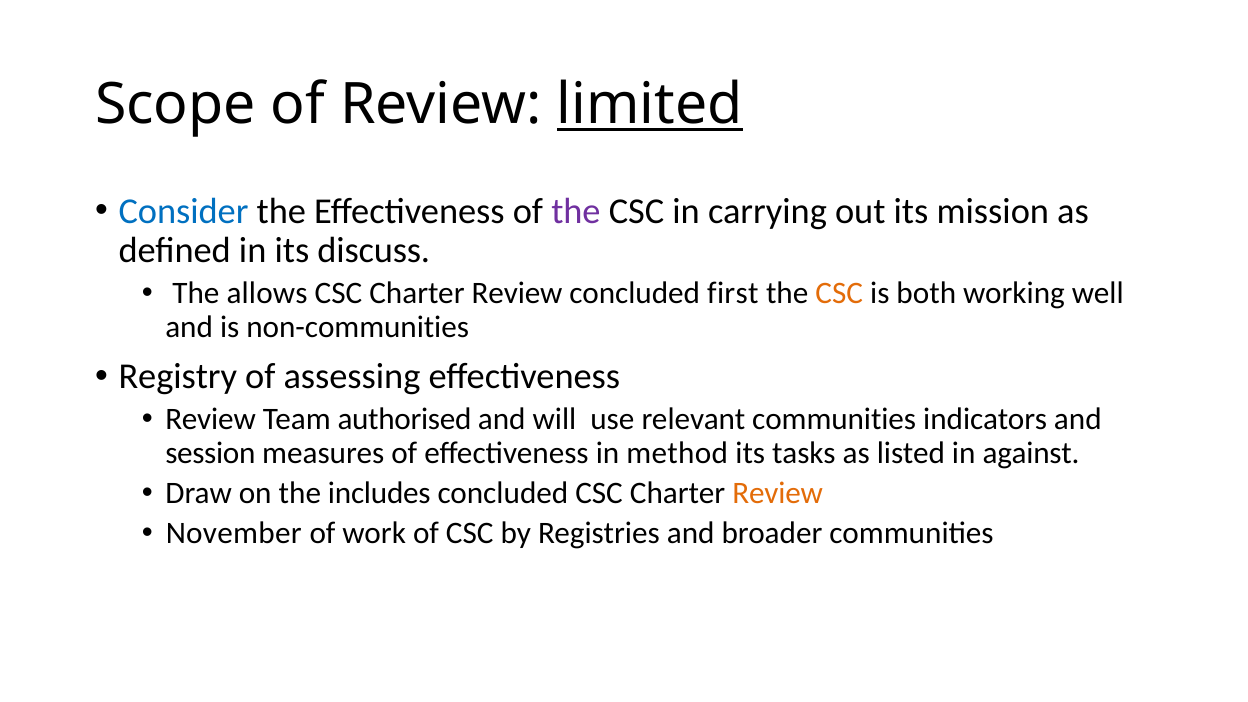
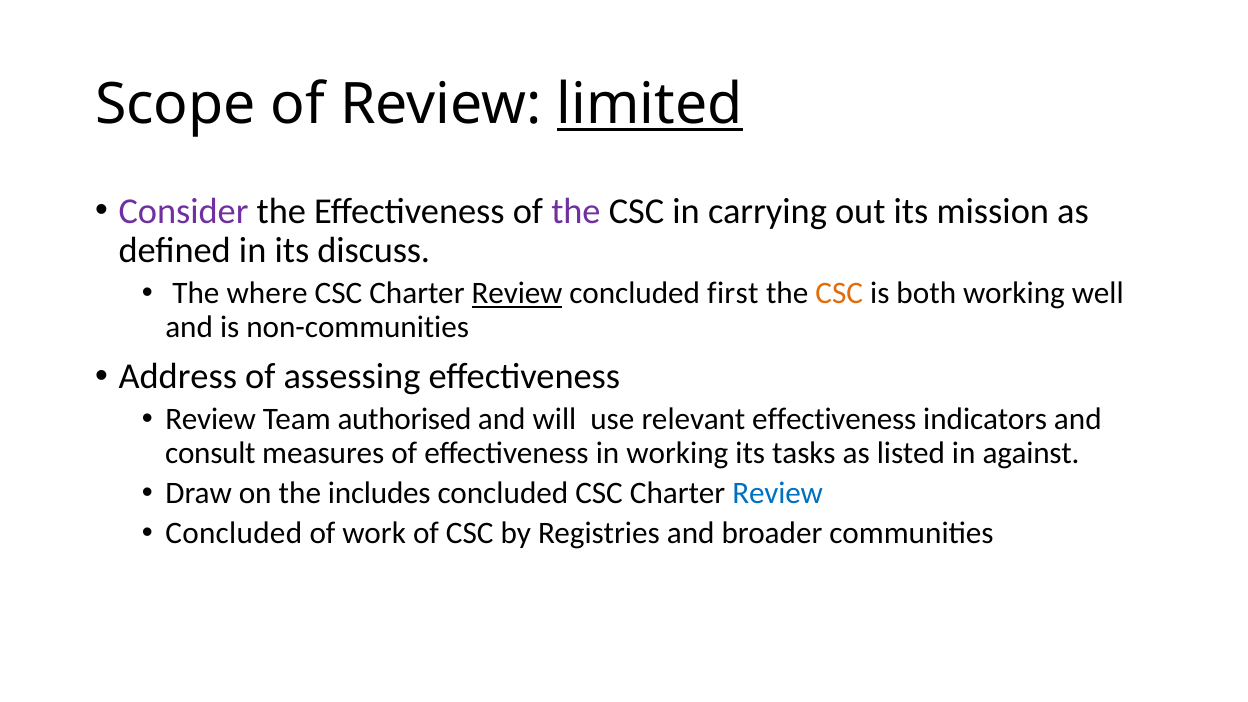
Consider colour: blue -> purple
allows: allows -> where
Review at (517, 293) underline: none -> present
Registry: Registry -> Address
relevant communities: communities -> effectiveness
session: session -> consult
in method: method -> working
Review at (778, 493) colour: orange -> blue
November at (234, 534): November -> Concluded
